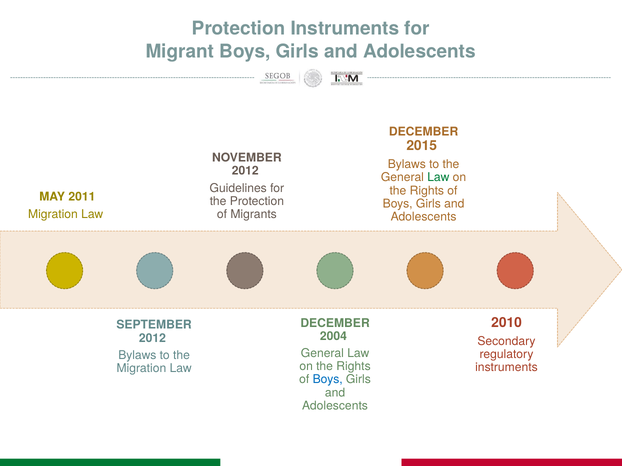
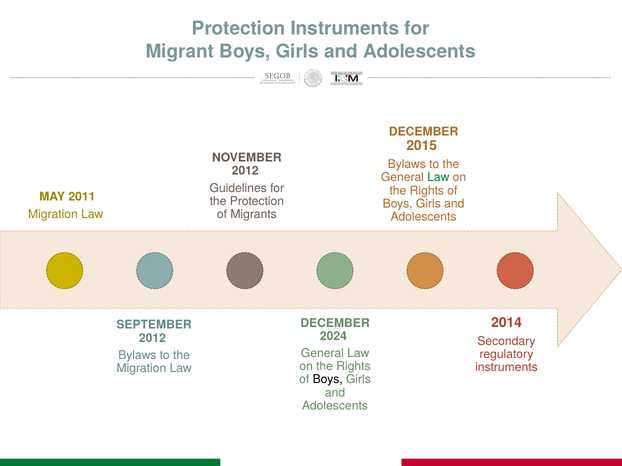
2010: 2010 -> 2014
2004: 2004 -> 2024
Boys at (328, 380) colour: blue -> black
